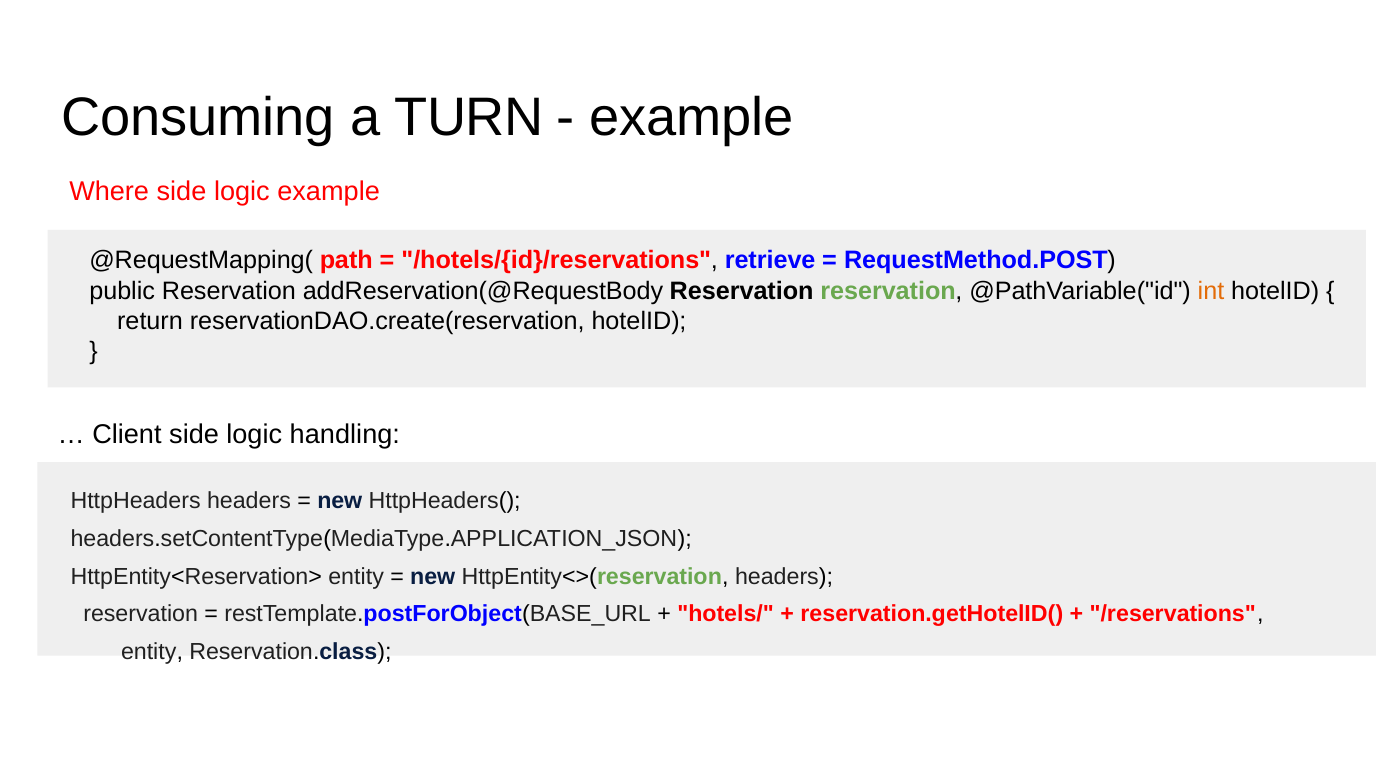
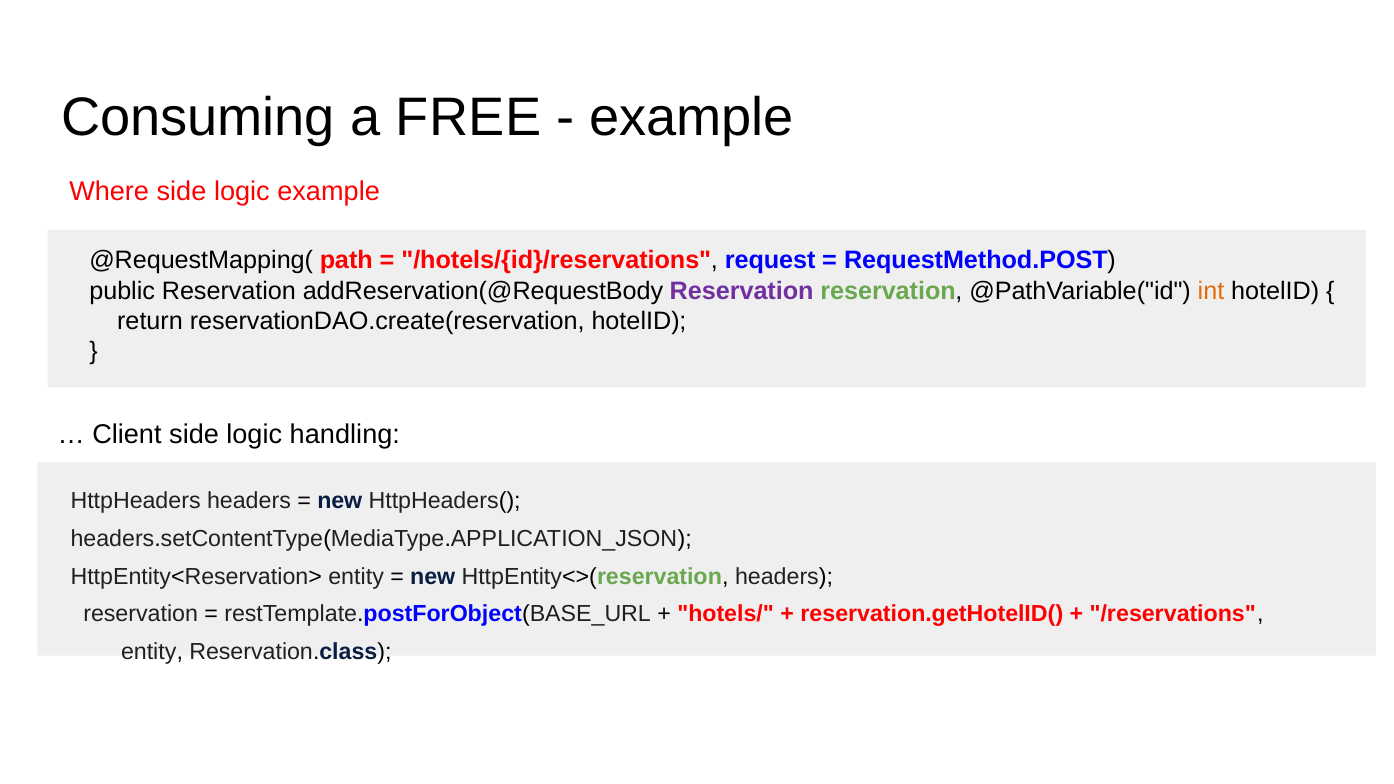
TURN: TURN -> FREE
retrieve: retrieve -> request
Reservation at (742, 291) colour: black -> purple
